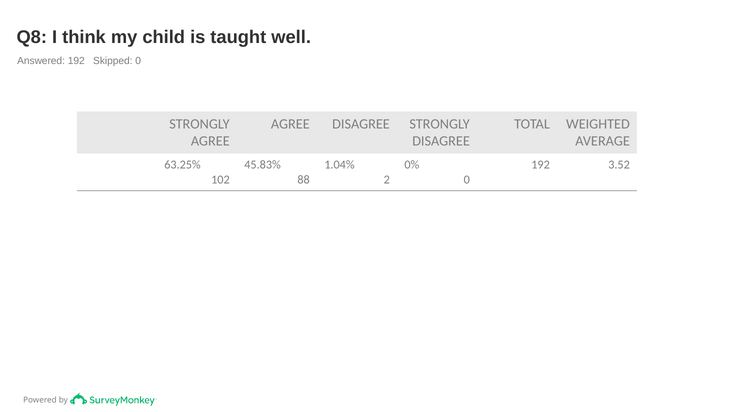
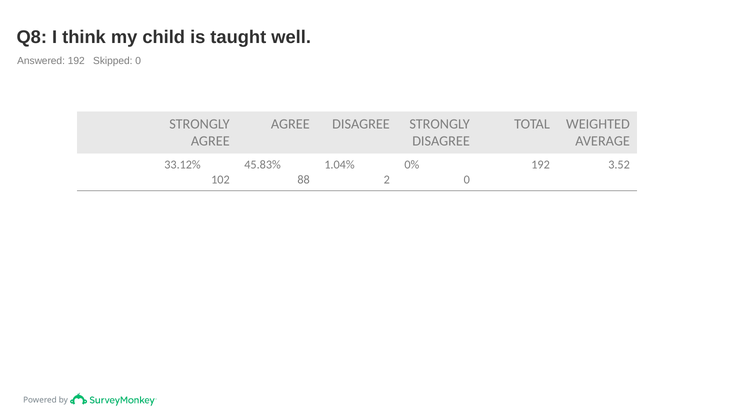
63.25%: 63.25% -> 33.12%
